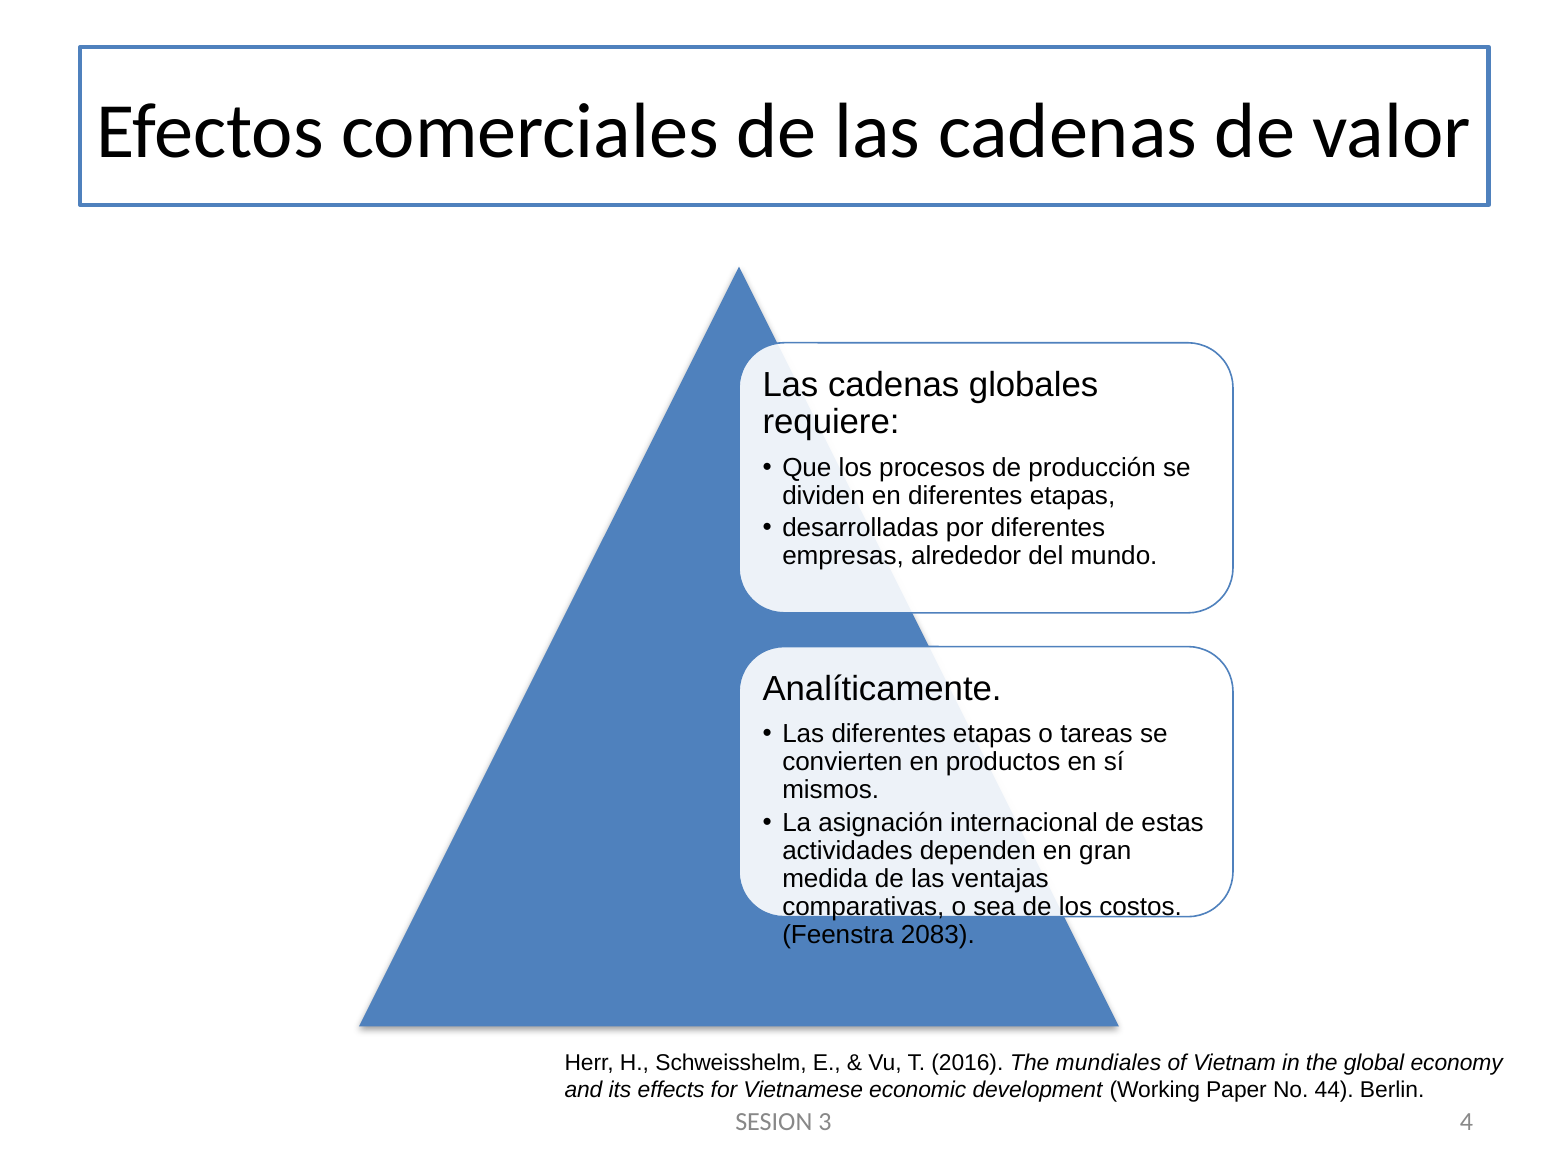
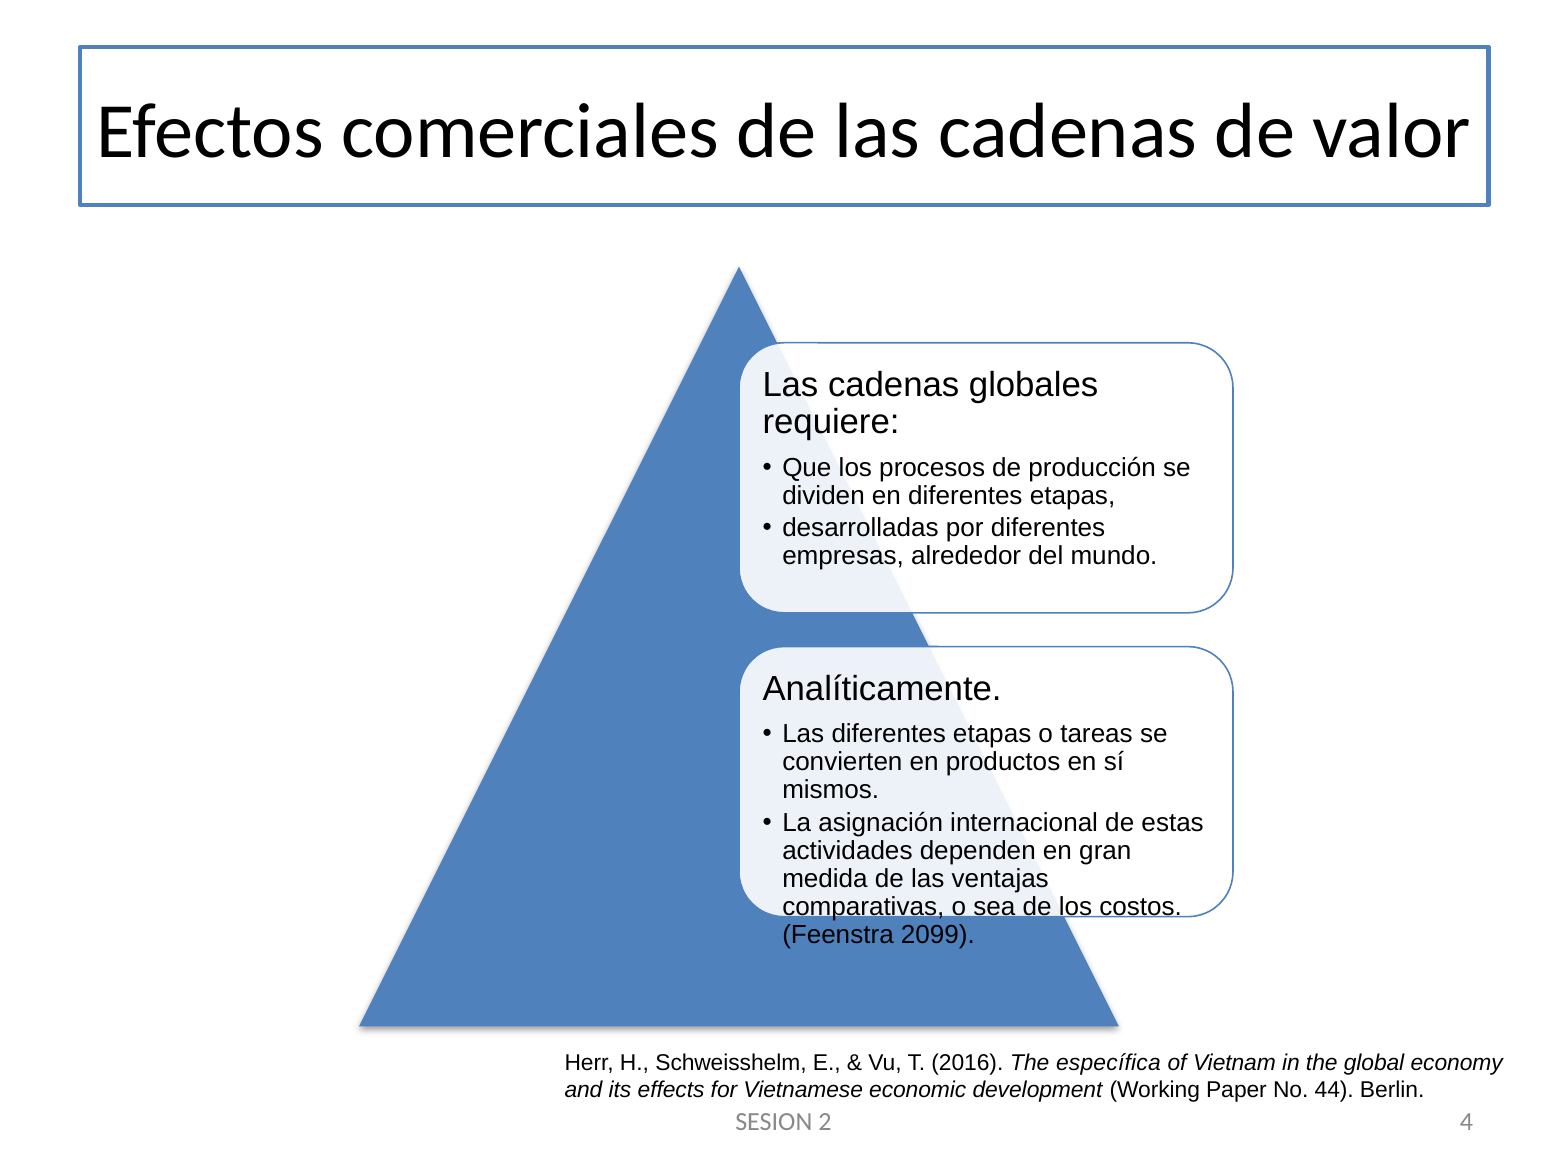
2083: 2083 -> 2099
mundiales: mundiales -> específica
3: 3 -> 2
